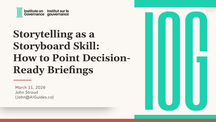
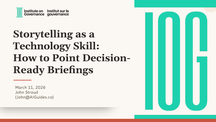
Storyboard: Storyboard -> Technology
